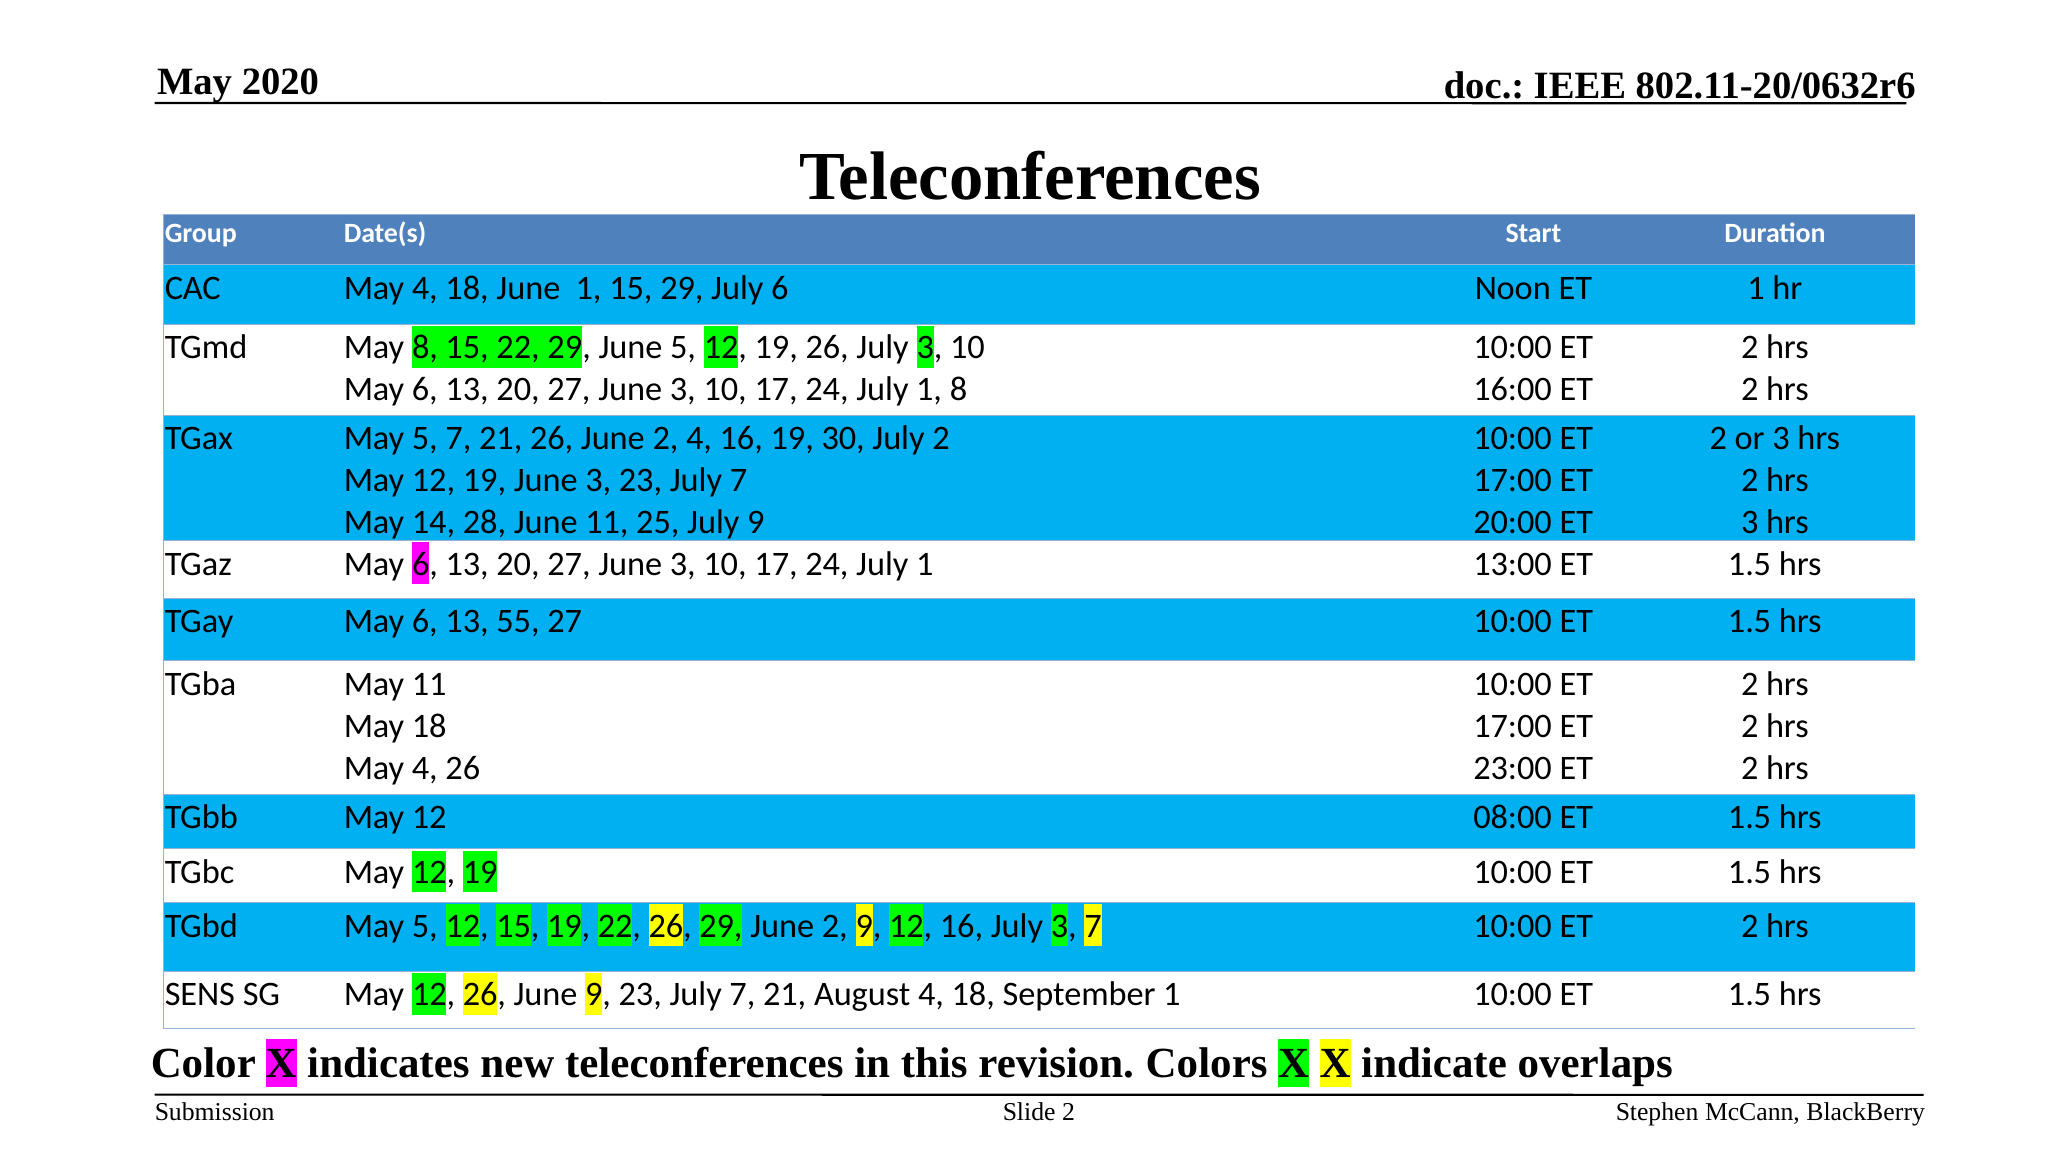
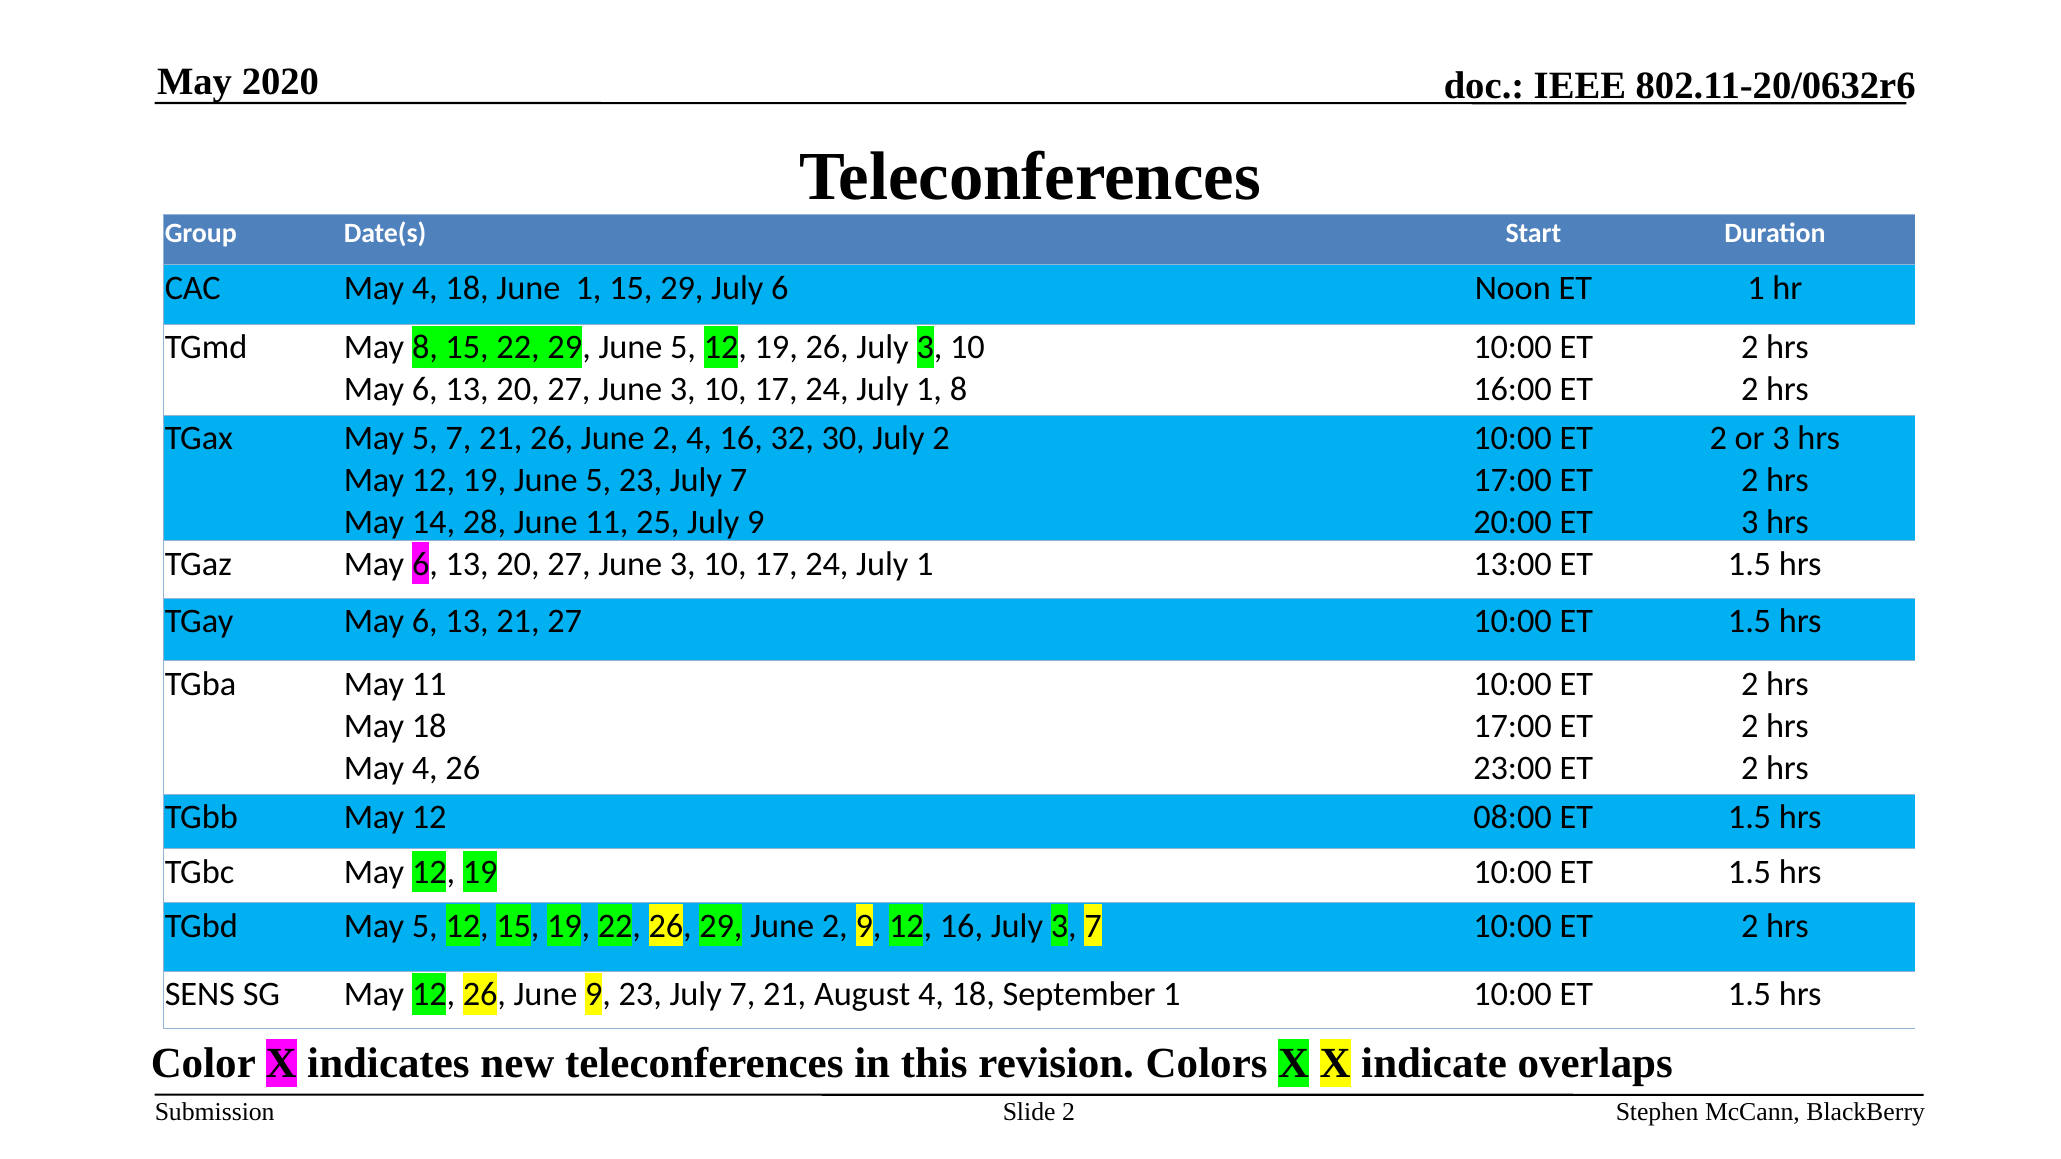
16 19: 19 -> 32
19 June 3: 3 -> 5
13 55: 55 -> 21
